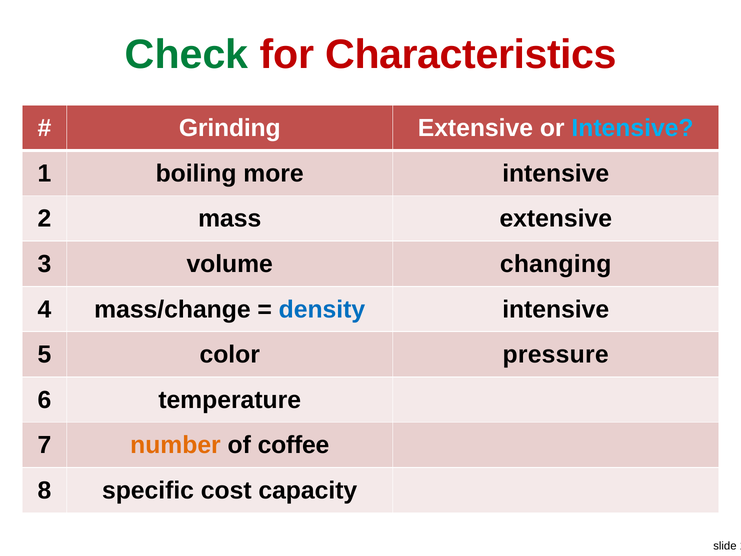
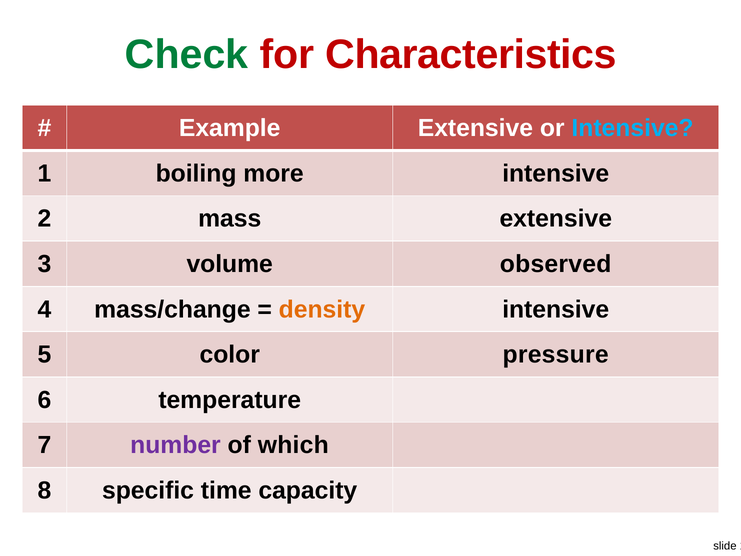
Grinding: Grinding -> Example
changing: changing -> observed
density colour: blue -> orange
number colour: orange -> purple
coffee: coffee -> which
cost: cost -> time
